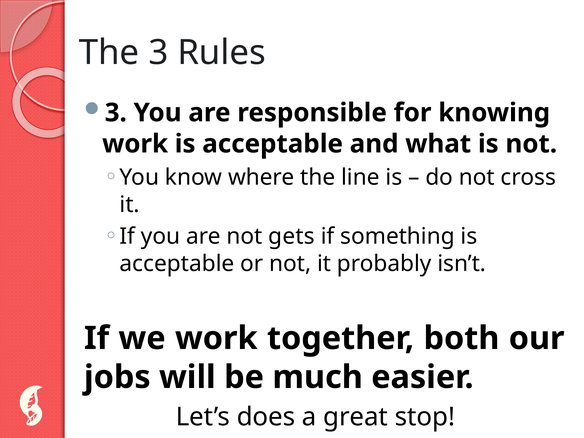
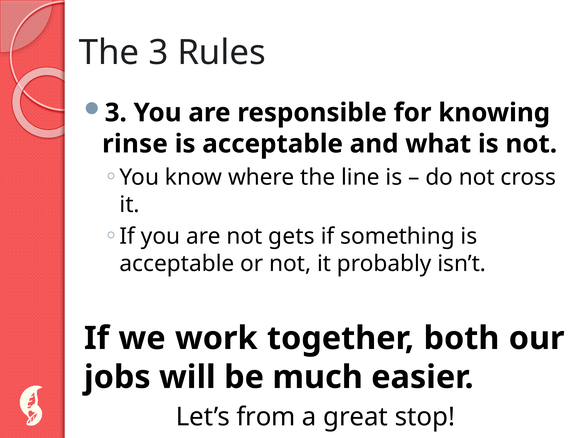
work at (135, 144): work -> rinse
does: does -> from
